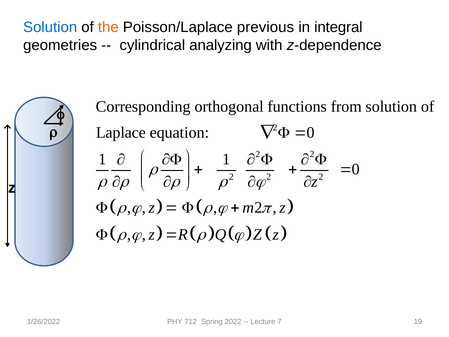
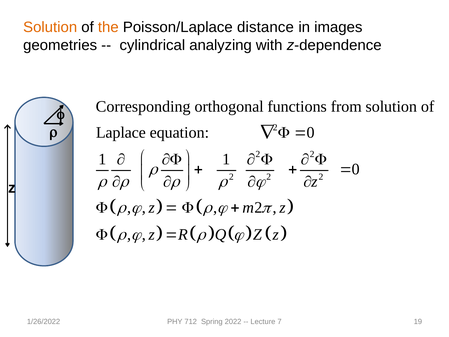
Solution at (50, 27) colour: blue -> orange
previous: previous -> distance
integral: integral -> images
